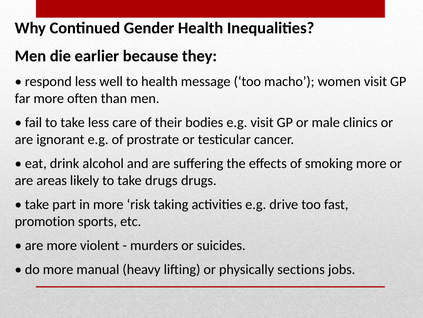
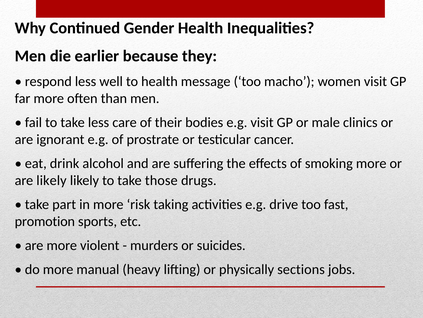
are areas: areas -> likely
take drugs: drugs -> those
